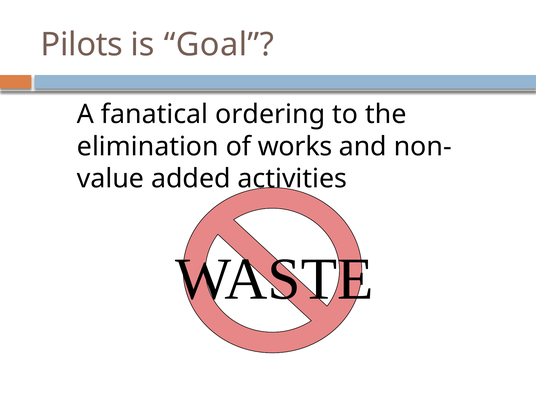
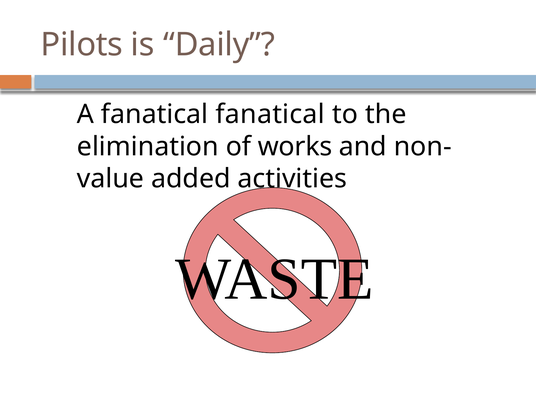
Goal: Goal -> Daily
fanatical ordering: ordering -> fanatical
